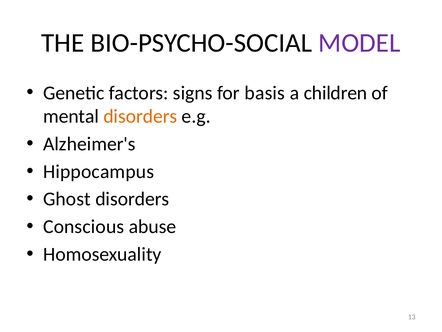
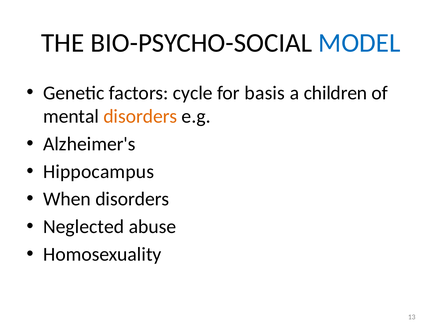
MODEL colour: purple -> blue
signs: signs -> cycle
Ghost: Ghost -> When
Conscious: Conscious -> Neglected
